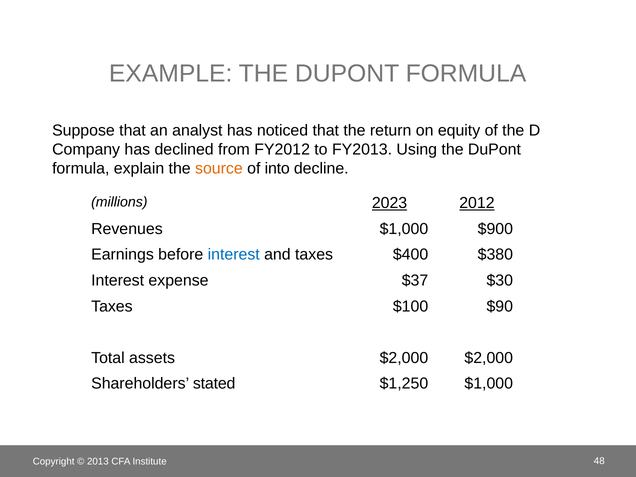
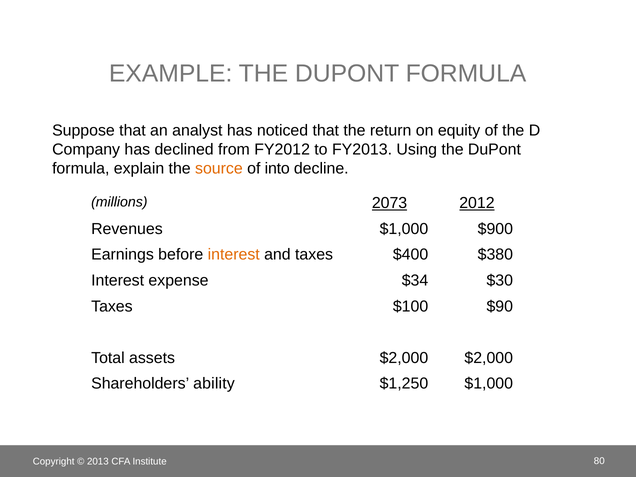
2023: 2023 -> 2073
interest at (234, 255) colour: blue -> orange
$37: $37 -> $34
stated: stated -> ability
48: 48 -> 80
